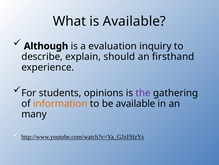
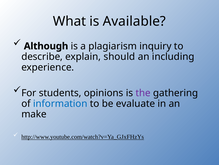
evaluation: evaluation -> plagiarism
firsthand: firsthand -> including
information colour: orange -> blue
be available: available -> evaluate
many: many -> make
